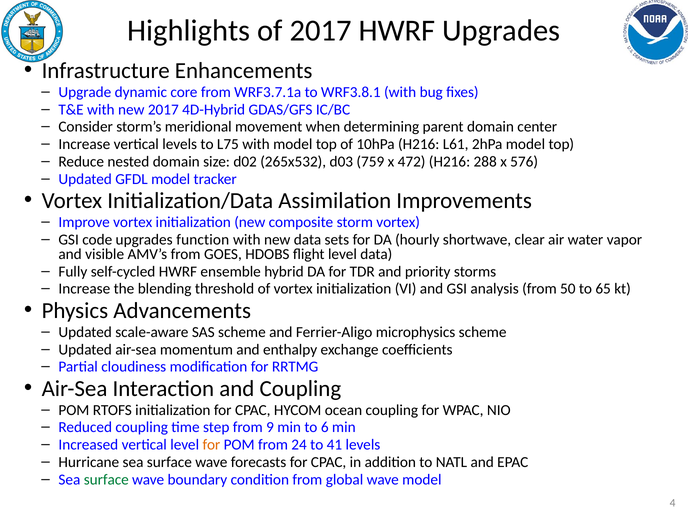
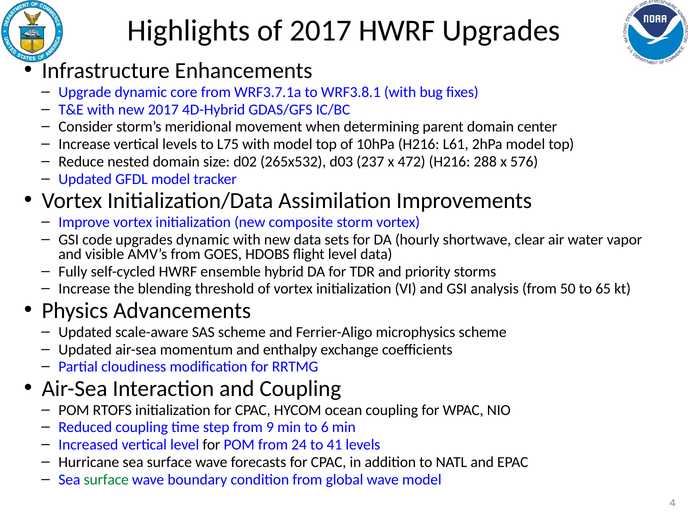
759: 759 -> 237
upgrades function: function -> dynamic
for at (211, 445) colour: orange -> black
